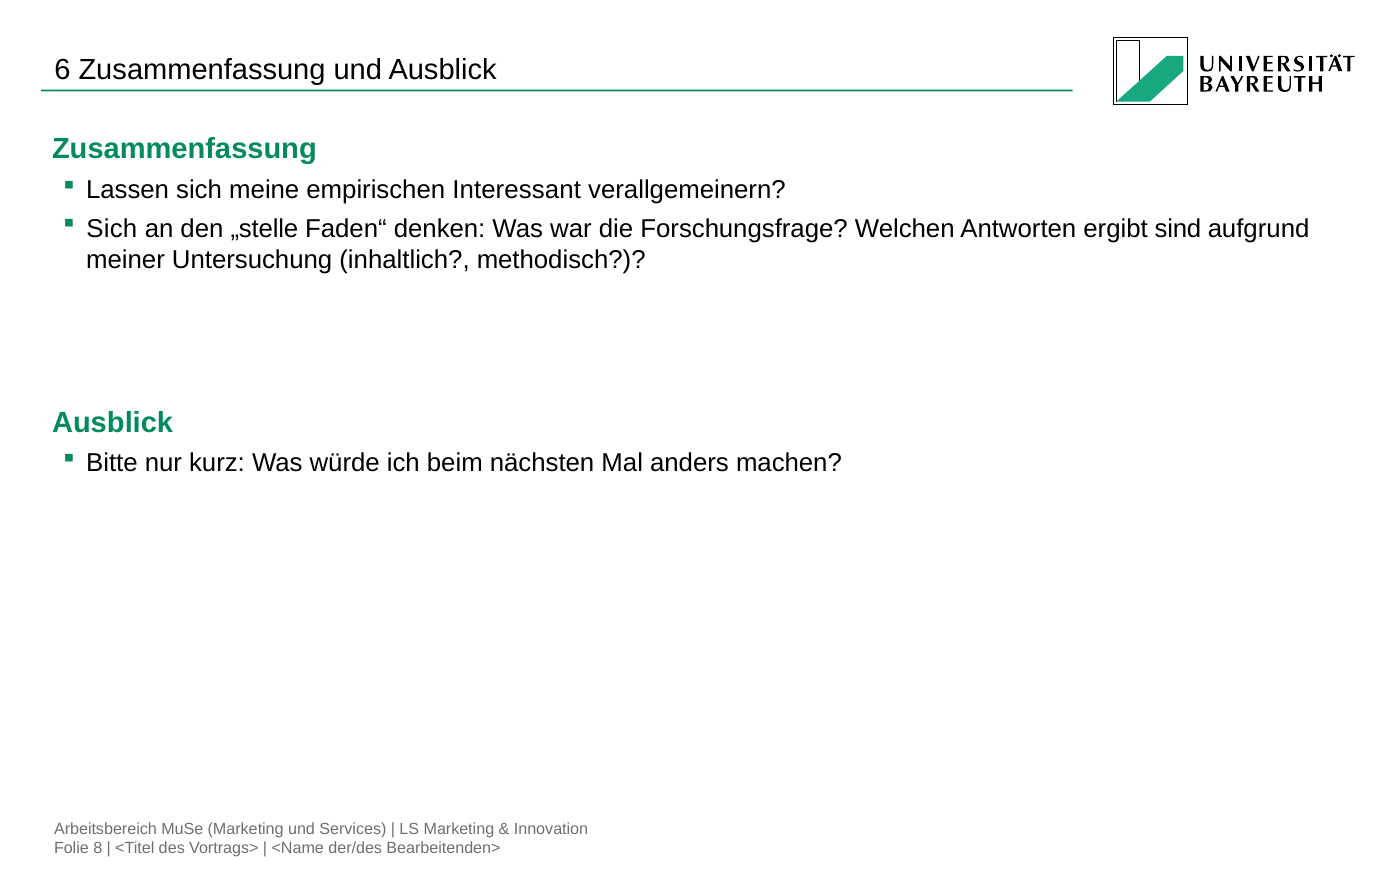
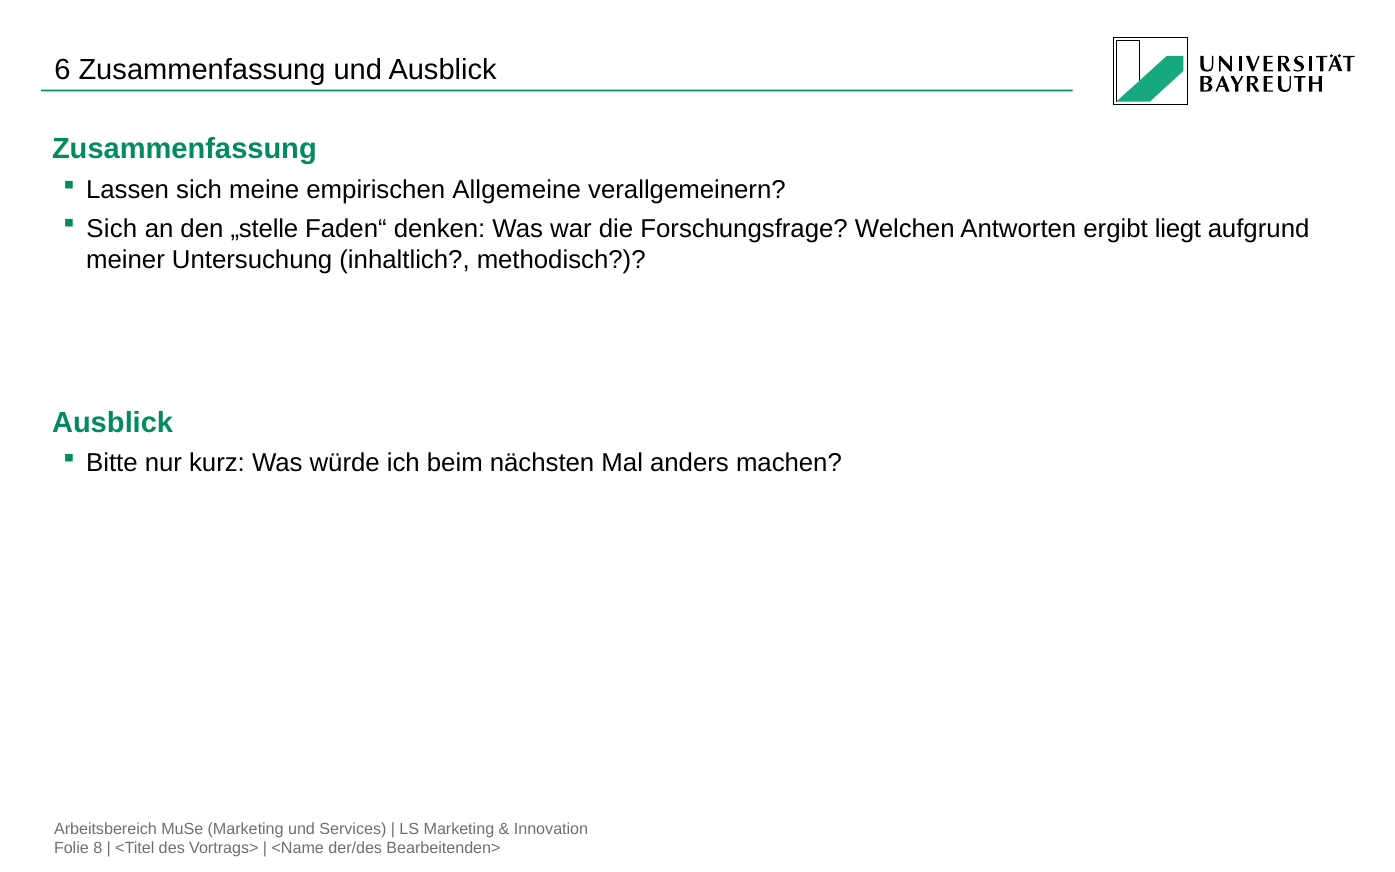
Interessant: Interessant -> Allgemeine
sind: sind -> liegt
